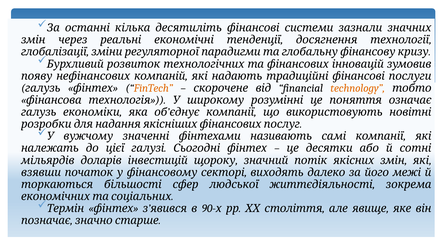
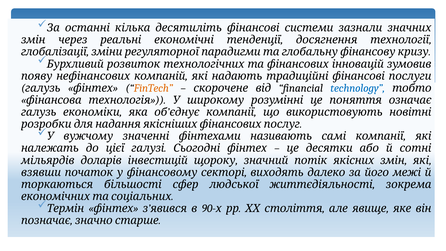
technology colour: orange -> blue
